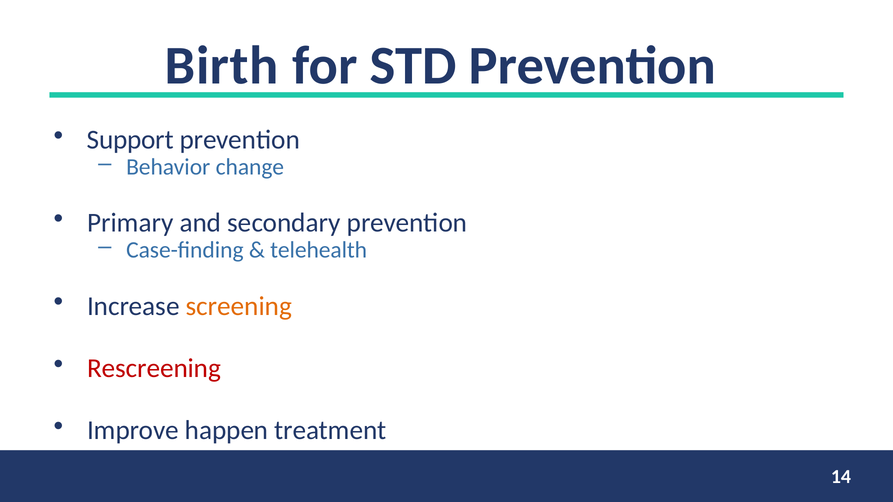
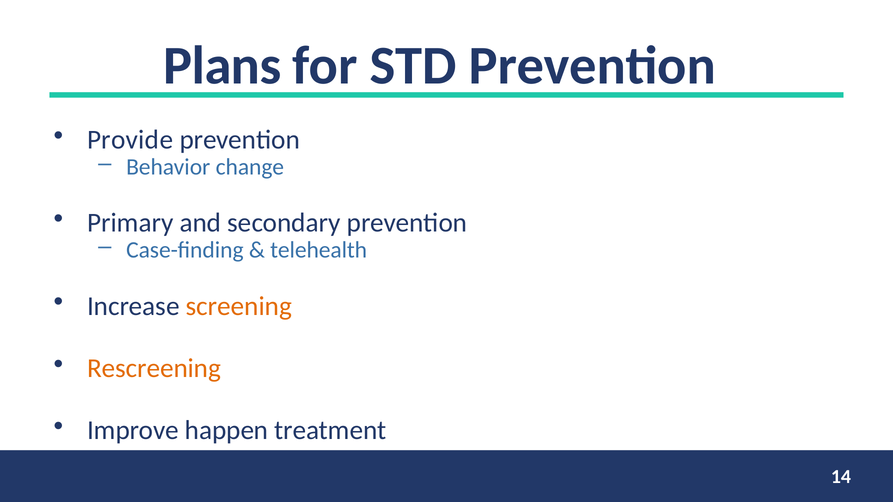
Birth: Birth -> Plans
Support: Support -> Provide
Rescreening colour: red -> orange
